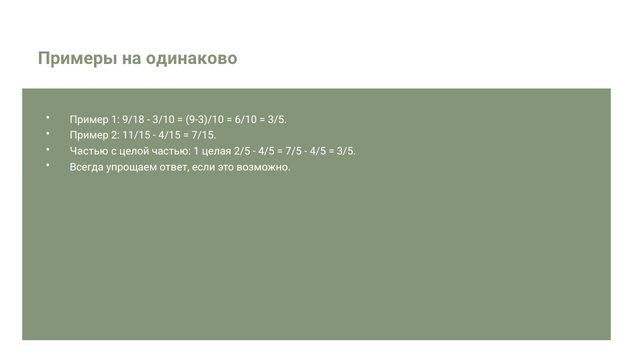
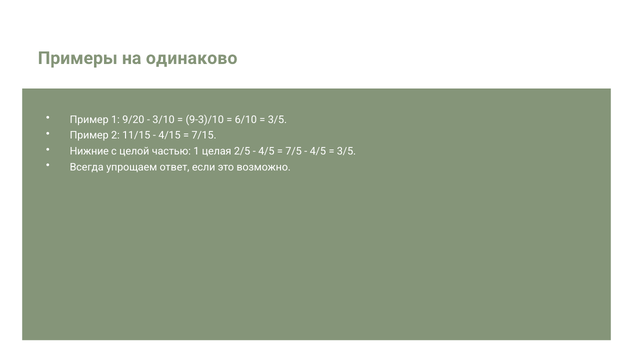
9/18: 9/18 -> 9/20
Частью at (89, 151): Частью -> Нижние
